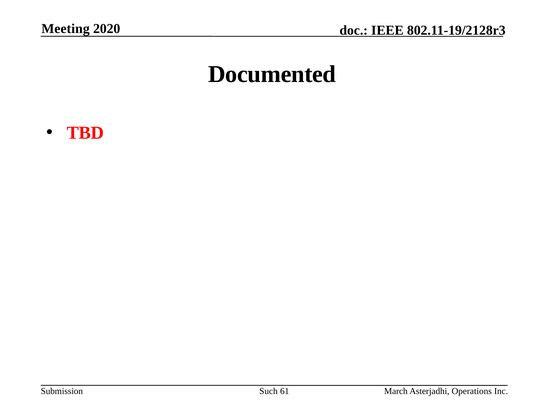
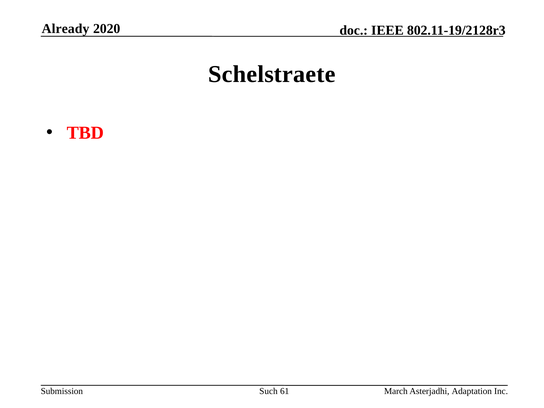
Meeting: Meeting -> Already
Documented: Documented -> Schelstraete
Operations: Operations -> Adaptation
